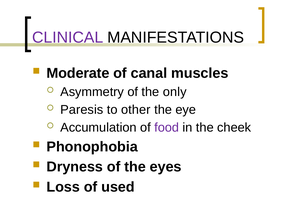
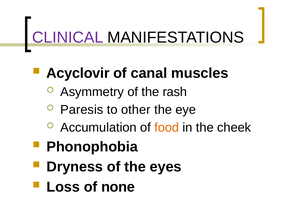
Moderate: Moderate -> Acyclovir
only: only -> rash
food colour: purple -> orange
used: used -> none
